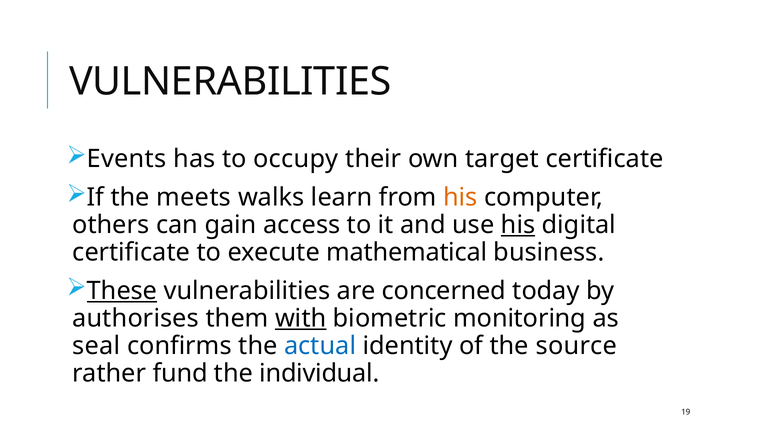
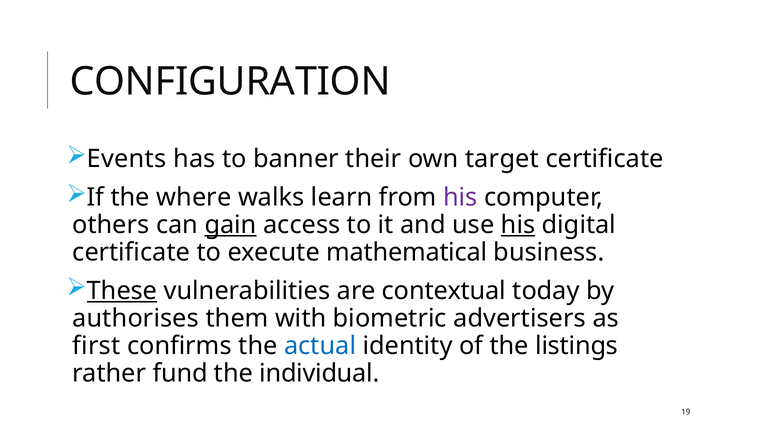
VULNERABILITIES at (230, 82): VULNERABILITIES -> CONFIGURATION
occupy: occupy -> banner
meets: meets -> where
his at (460, 197) colour: orange -> purple
gain underline: none -> present
concerned: concerned -> contextual
with underline: present -> none
monitoring: monitoring -> advertisers
seal: seal -> first
source: source -> listings
